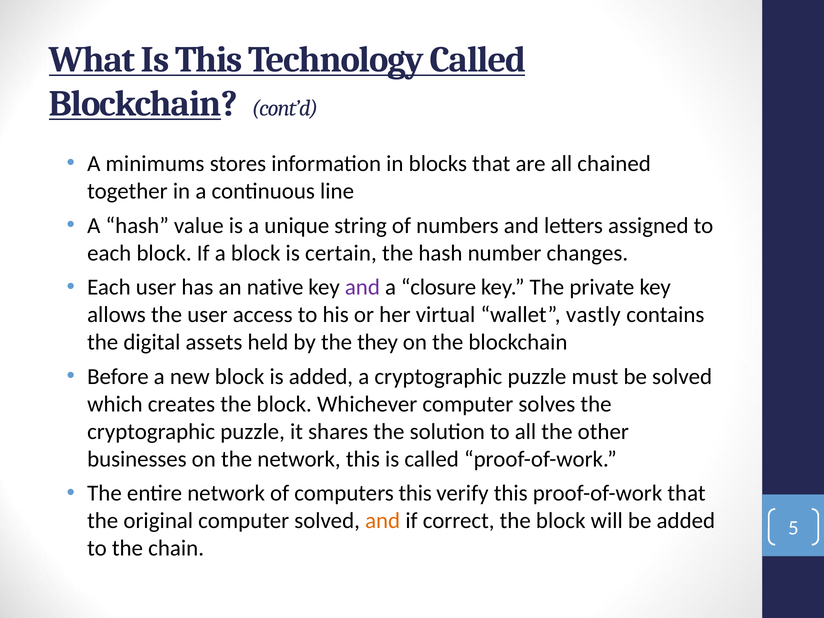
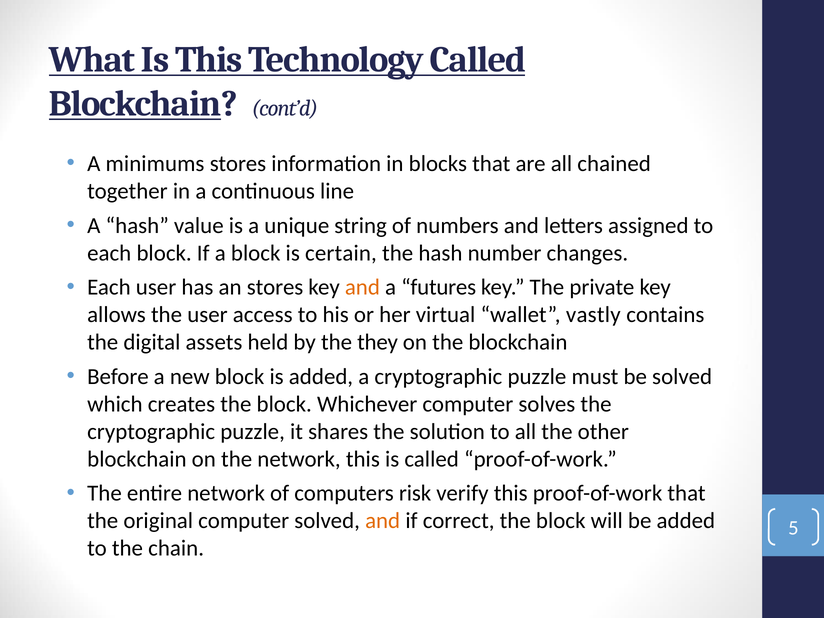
an native: native -> stores
and at (362, 287) colour: purple -> orange
closure: closure -> futures
businesses at (137, 459): businesses -> blockchain
computers this: this -> risk
